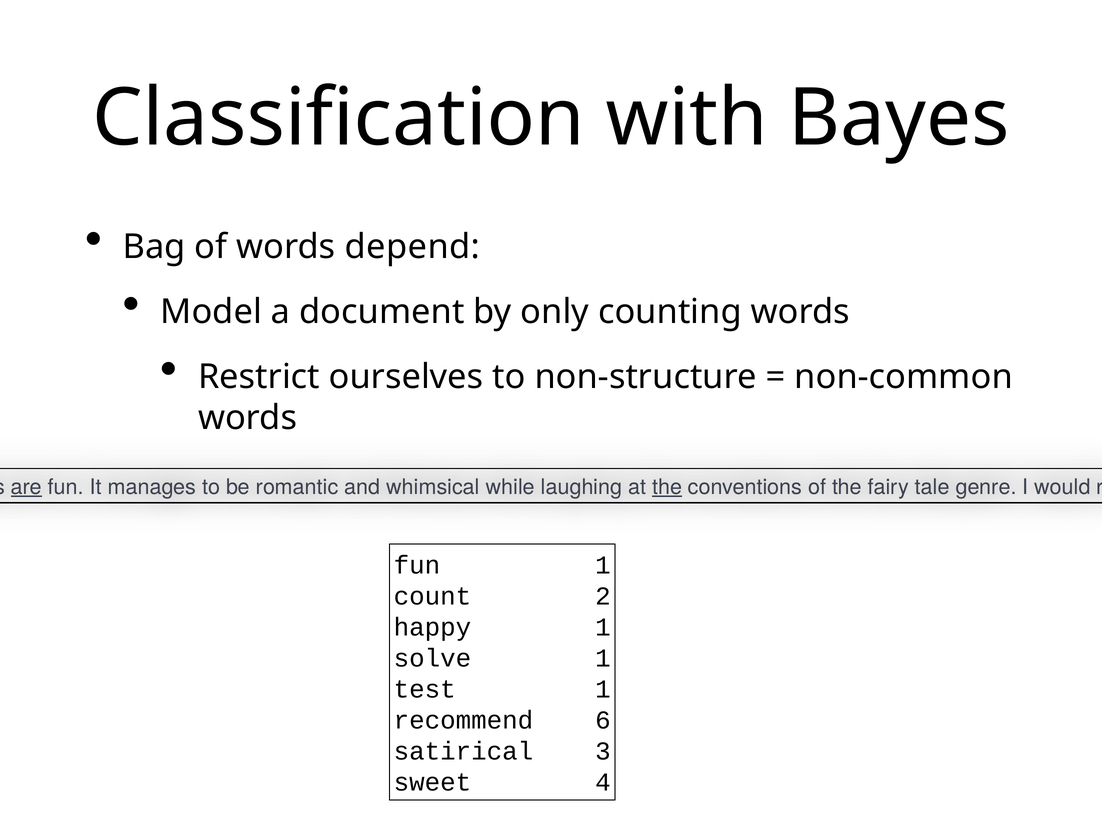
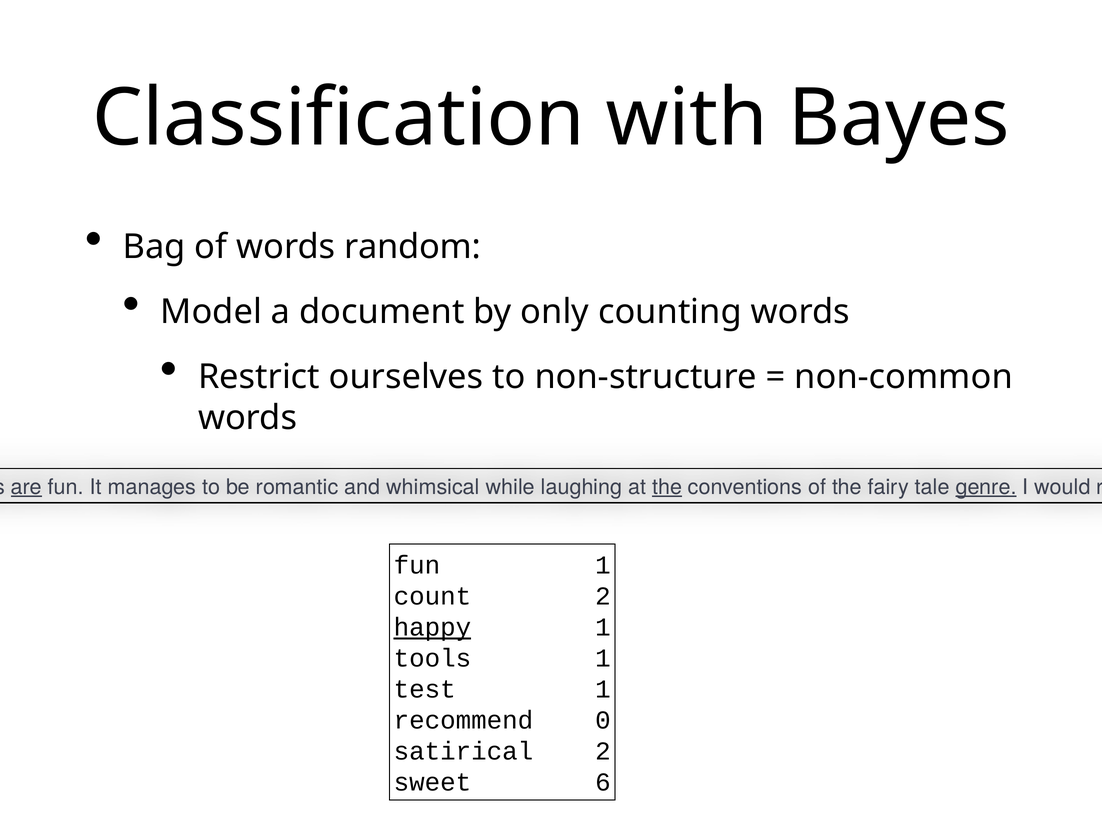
depend: depend -> random
genre underline: none -> present
happy at (432, 628) underline: none -> present
solve: solve -> tools
6: 6 -> 0
satirical 3: 3 -> 2
4: 4 -> 6
